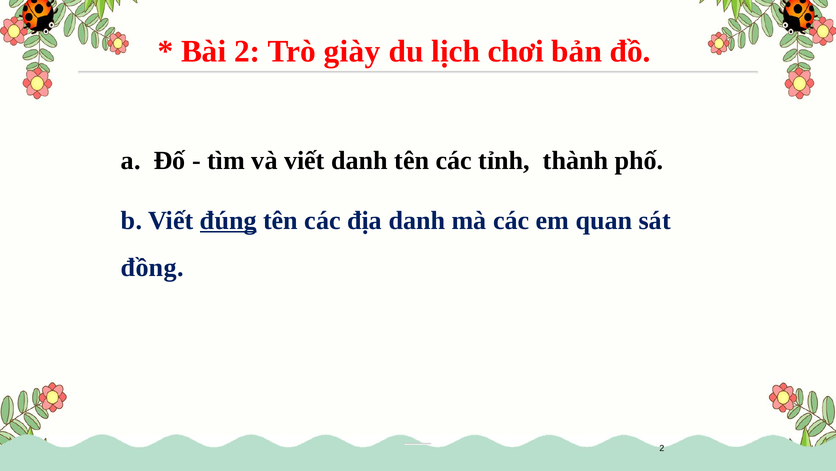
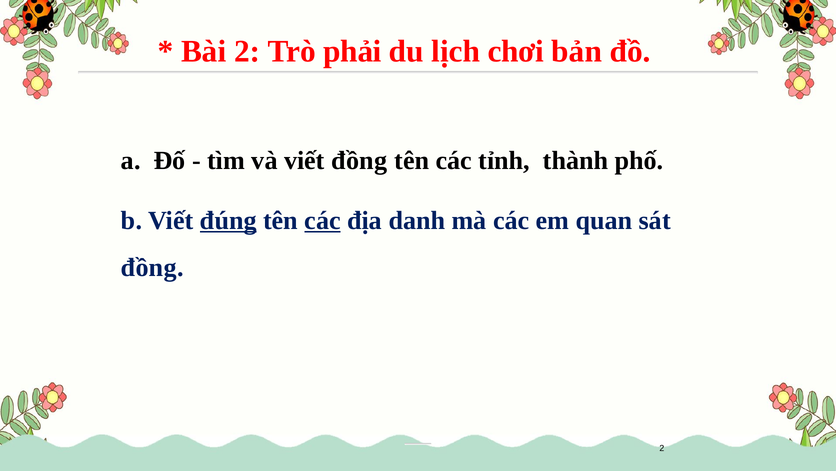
giày: giày -> phải
viết danh: danh -> đồng
các at (323, 220) underline: none -> present
